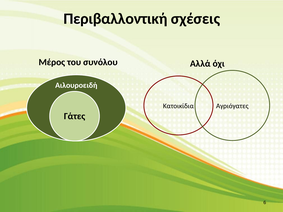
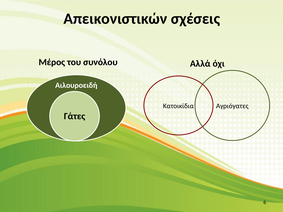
Περιβαλλοντική: Περιβαλλοντική -> Απεικονιστικών
